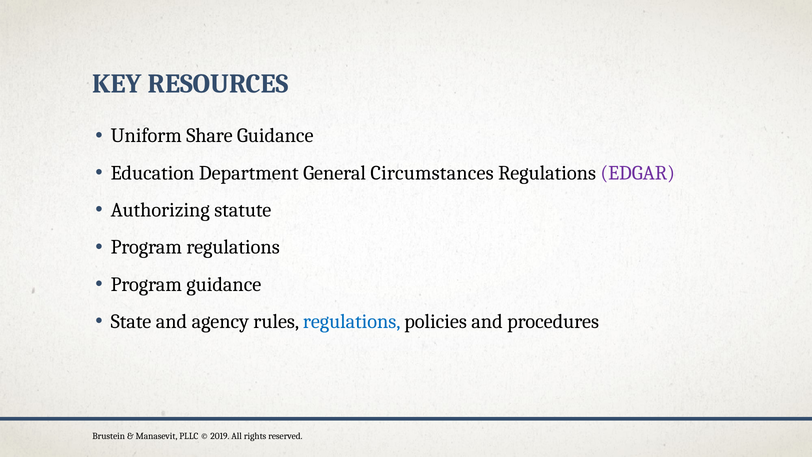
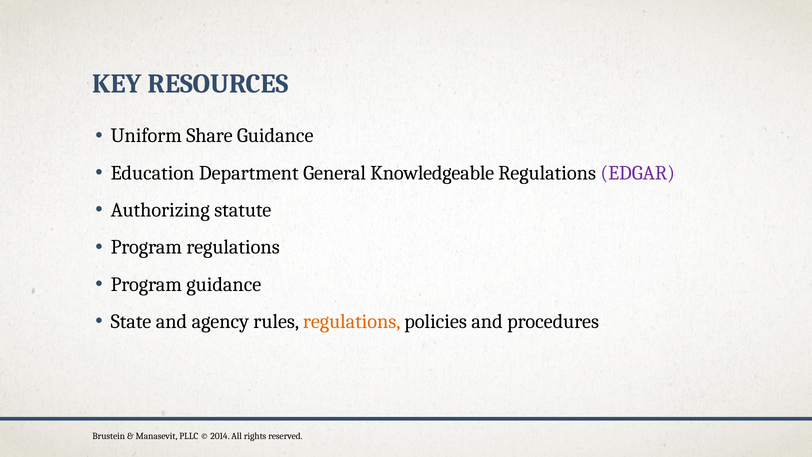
Circumstances: Circumstances -> Knowledgeable
regulations at (352, 321) colour: blue -> orange
2019: 2019 -> 2014
